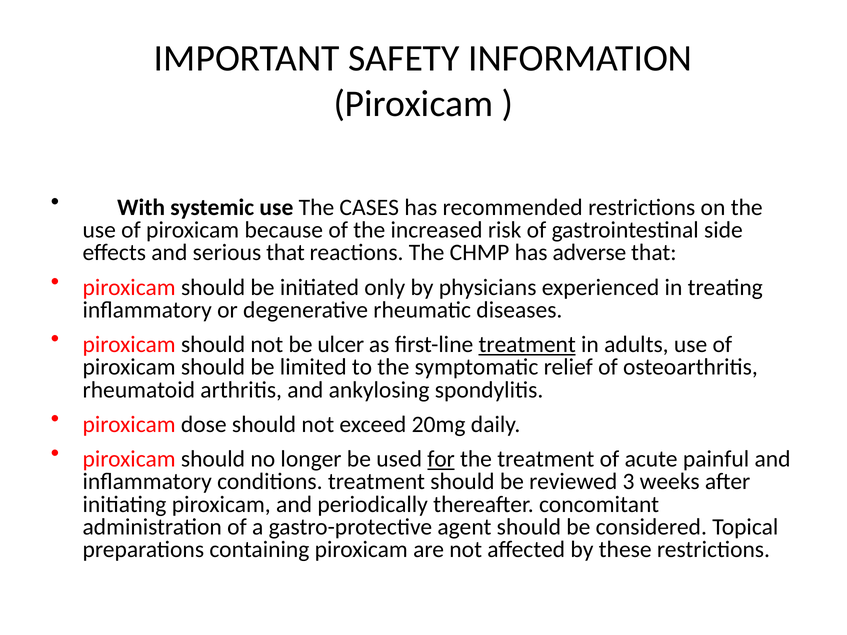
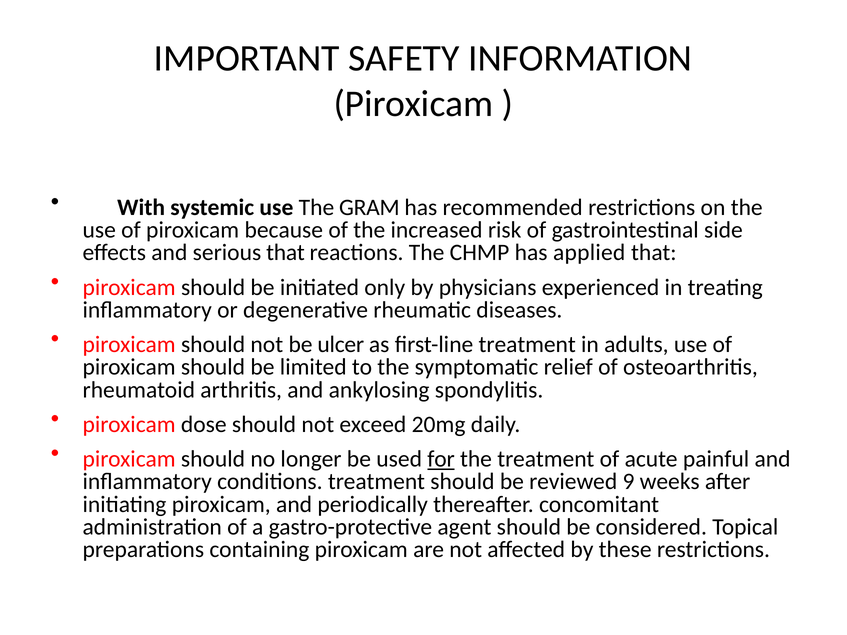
CASES: CASES -> GRAM
adverse: adverse -> applied
treatment at (527, 345) underline: present -> none
3: 3 -> 9
